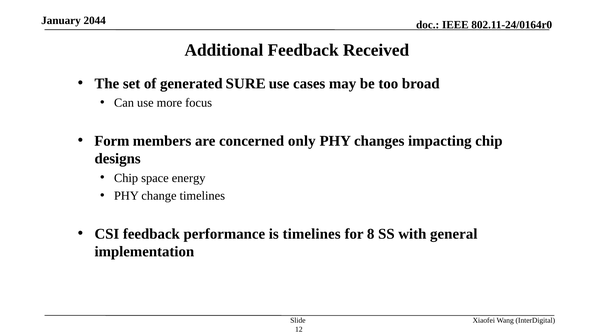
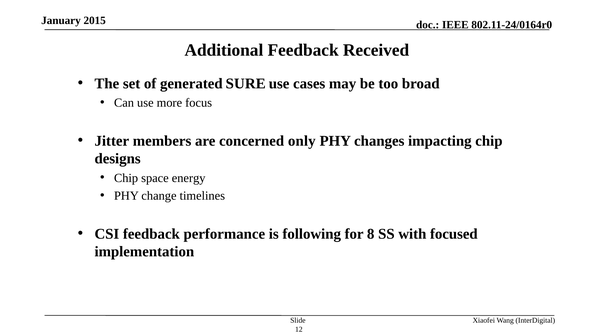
2044: 2044 -> 2015
Form: Form -> Jitter
is timelines: timelines -> following
general: general -> focused
